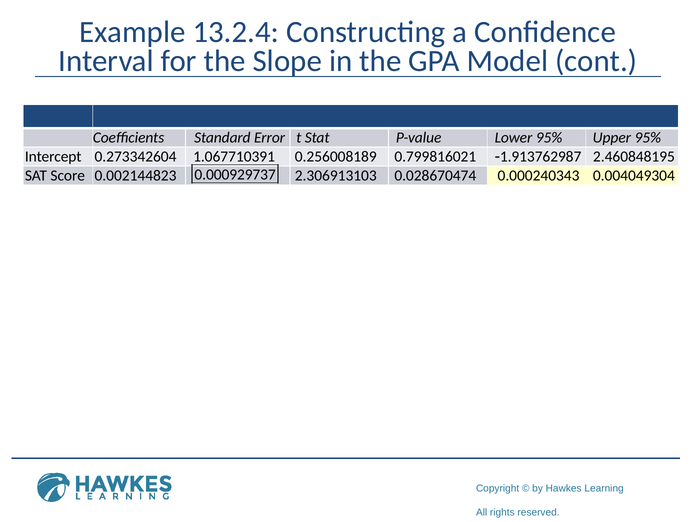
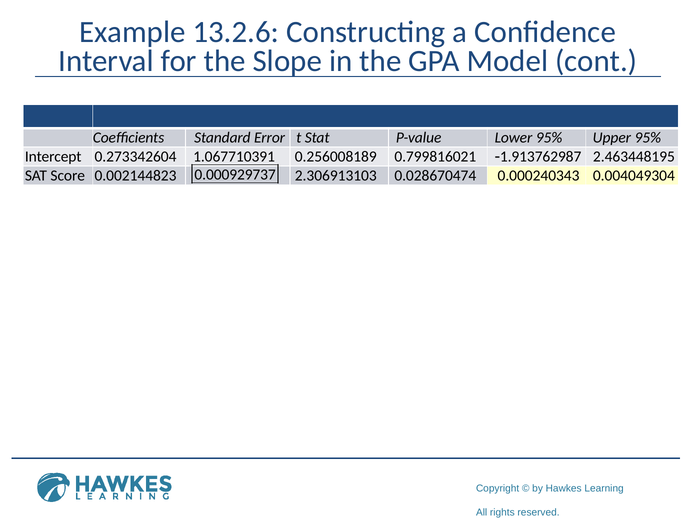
13.2.4: 13.2.4 -> 13.2.6
2.460848195: 2.460848195 -> 2.463448195
